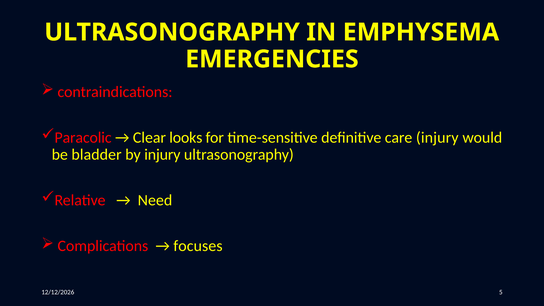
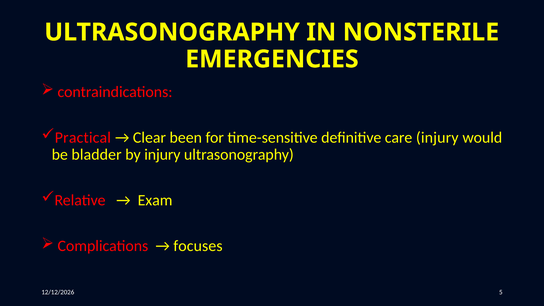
EMPHYSEMA: EMPHYSEMA -> NONSTERILE
Paracolic: Paracolic -> Practical
looks: looks -> been
Need: Need -> Exam
